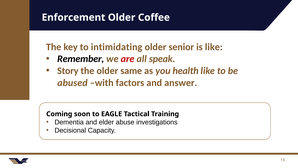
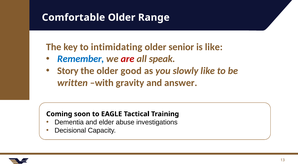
Enforcement: Enforcement -> Comfortable
Coffee: Coffee -> Range
Remember colour: black -> blue
same: same -> good
health: health -> slowly
abused: abused -> written
factors: factors -> gravity
